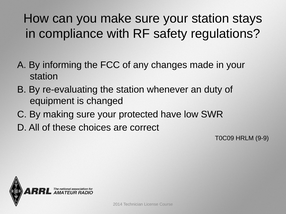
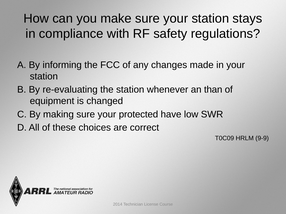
duty: duty -> than
